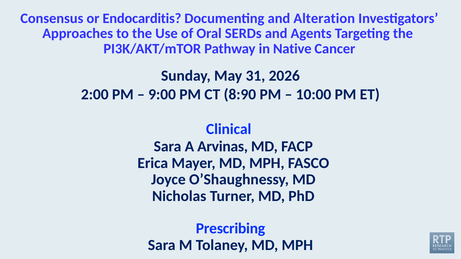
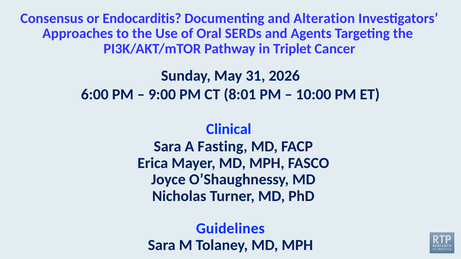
Native: Native -> Triplet
2:00: 2:00 -> 6:00
8:90: 8:90 -> 8:01
Arvinas: Arvinas -> Fasting
Prescribing: Prescribing -> Guidelines
